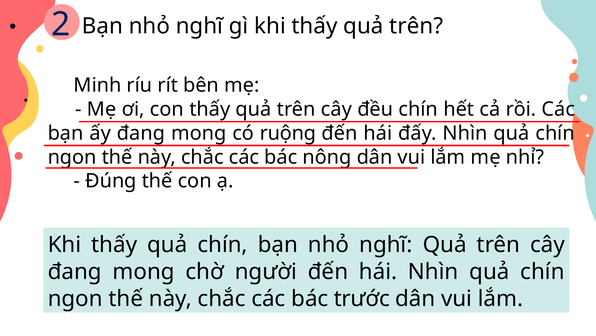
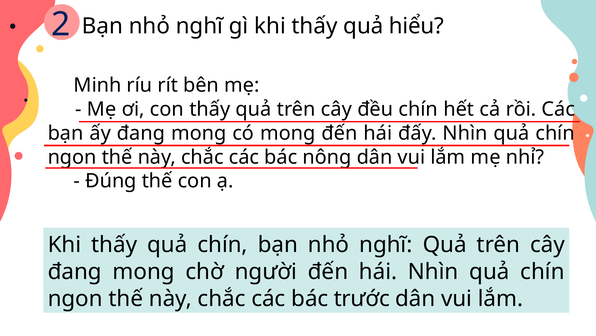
khi thấy quả trên: trên -> hiểu
có ruộng: ruộng -> mong
